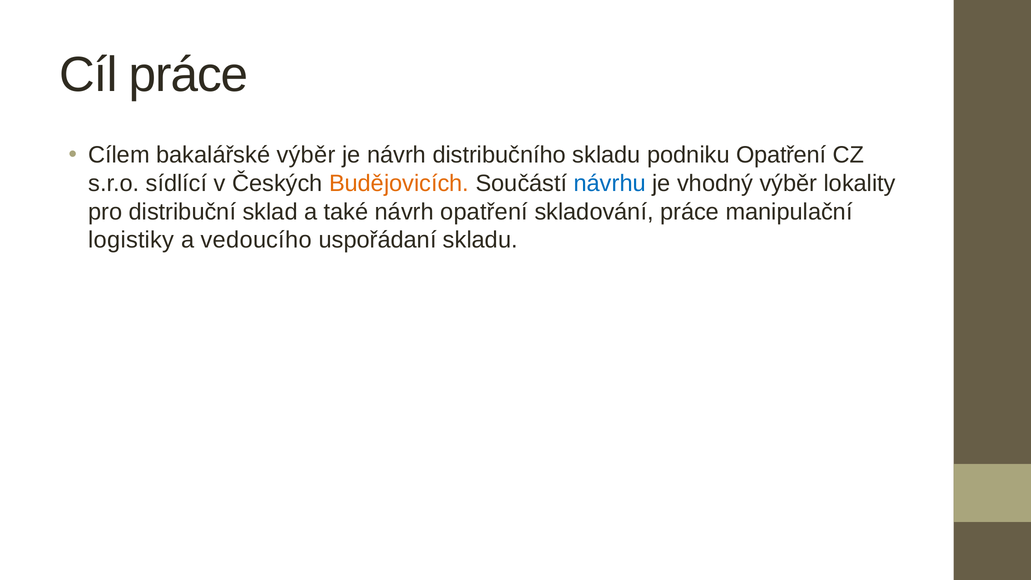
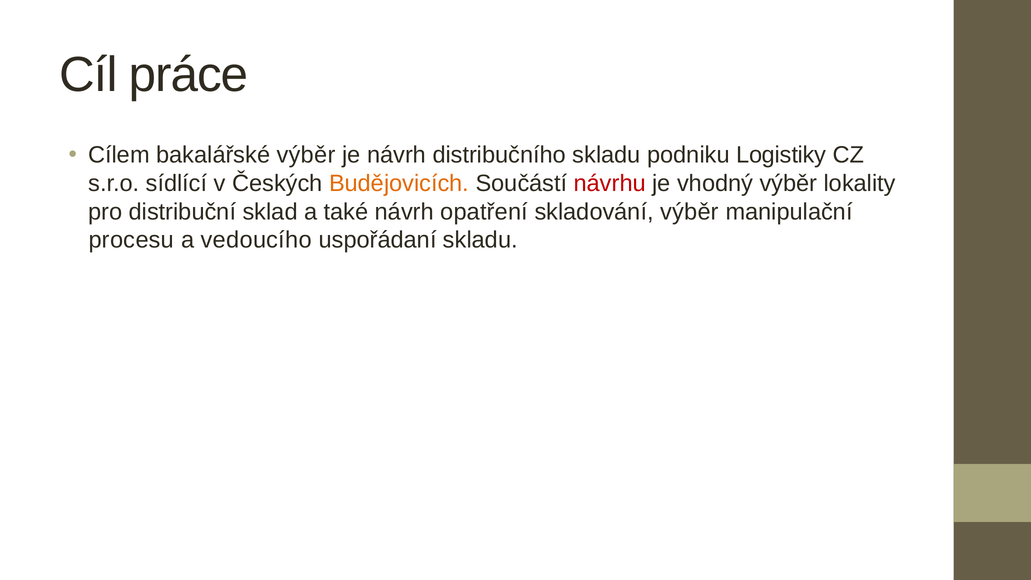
podniku Opatření: Opatření -> Logistiky
návrhu colour: blue -> red
skladování práce: práce -> výběr
logistiky: logistiky -> procesu
